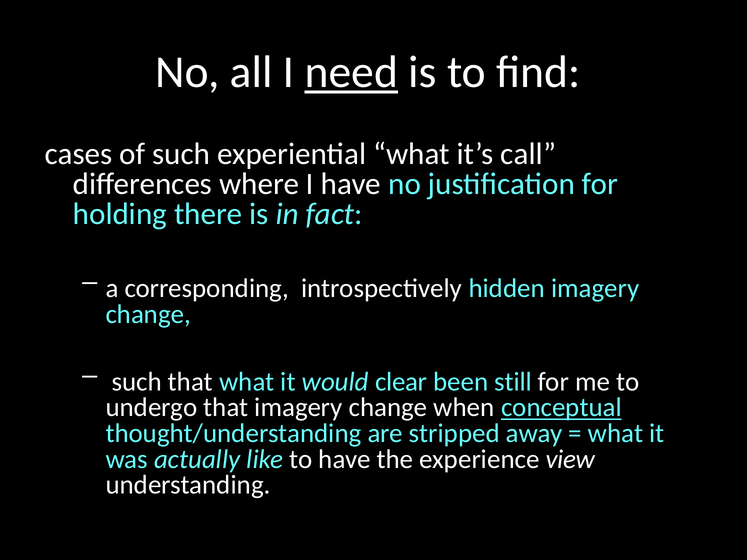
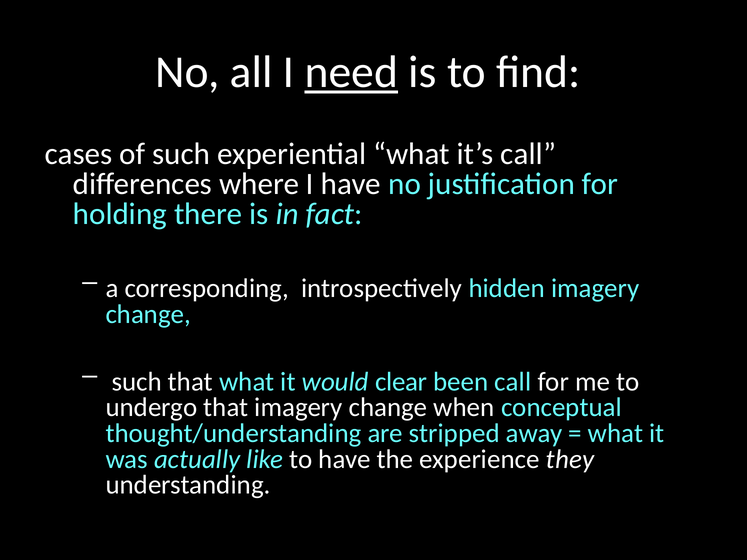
been still: still -> call
conceptual underline: present -> none
view: view -> they
